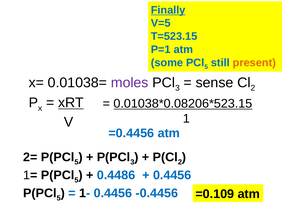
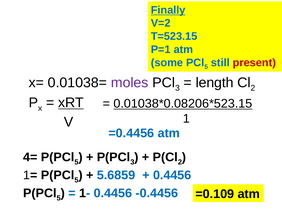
V=5: V=5 -> V=2
present colour: orange -> red
sense: sense -> length
2=: 2= -> 4=
0.4486: 0.4486 -> 5.6859
